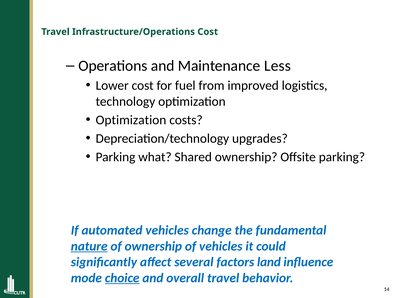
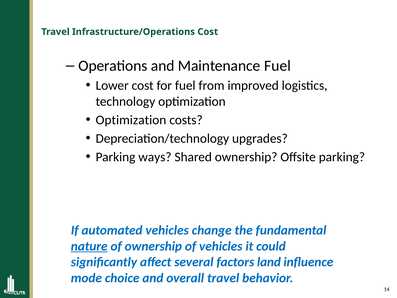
Maintenance Less: Less -> Fuel
what: what -> ways
choice underline: present -> none
